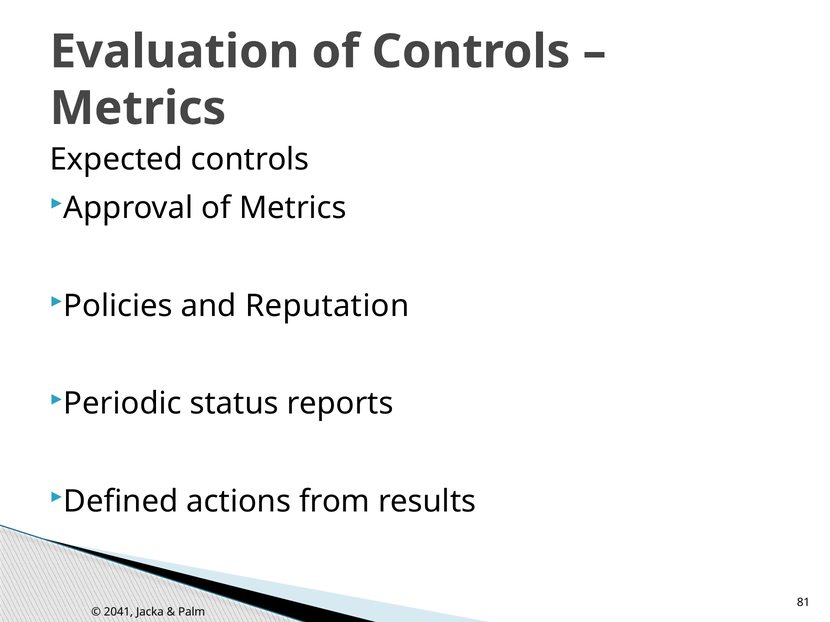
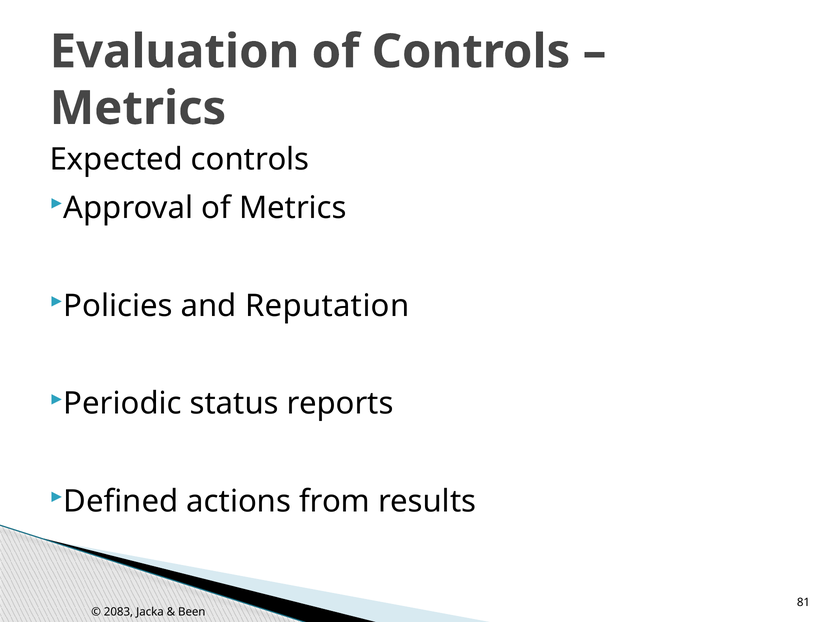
2041: 2041 -> 2083
Palm: Palm -> Been
